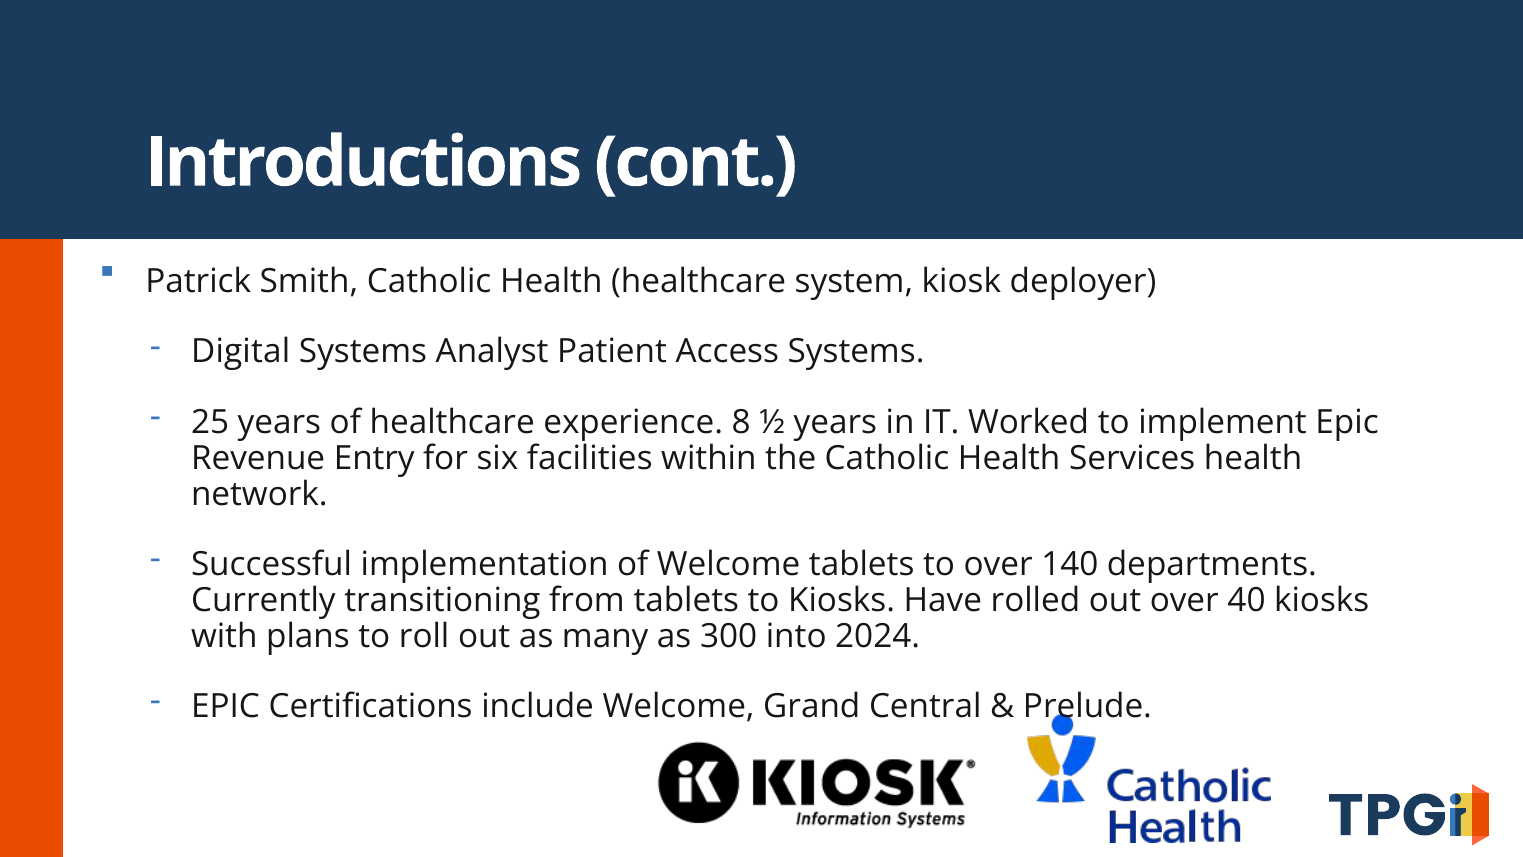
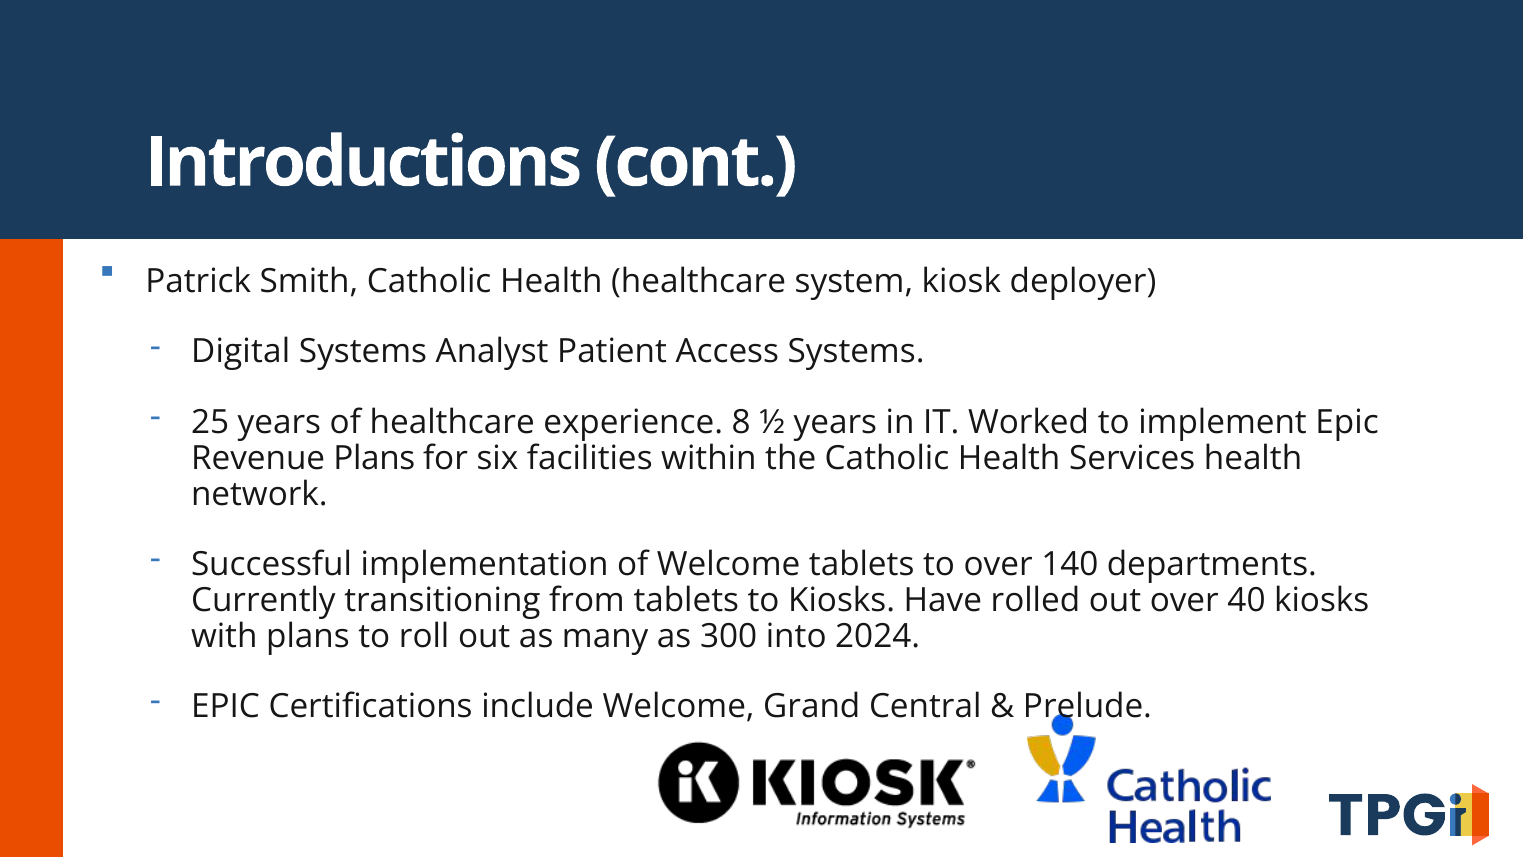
Revenue Entry: Entry -> Plans
